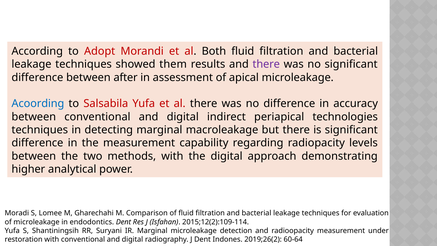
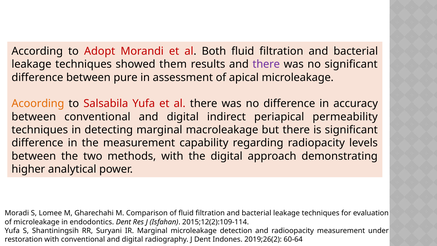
after: after -> pure
Acoording colour: blue -> orange
technologies: technologies -> permeability
